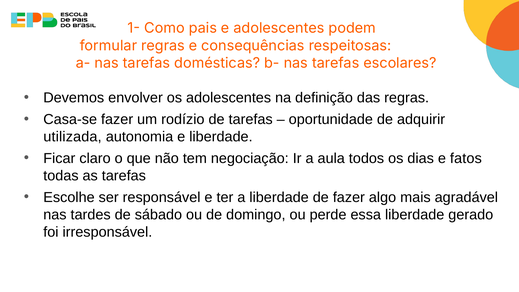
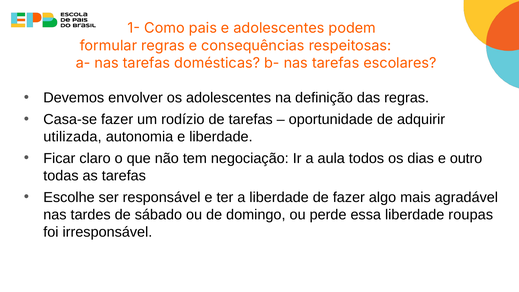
fatos: fatos -> outro
gerado: gerado -> roupas
